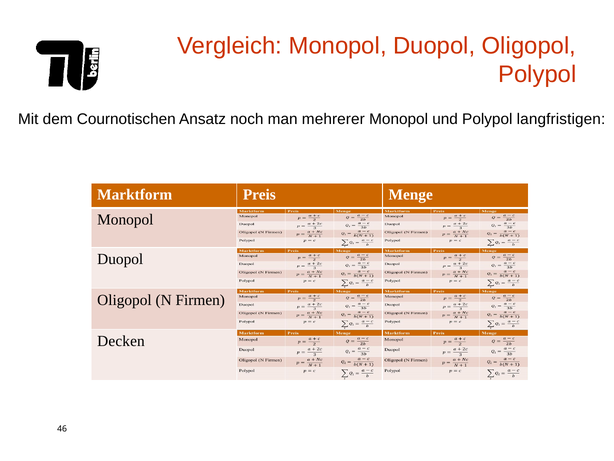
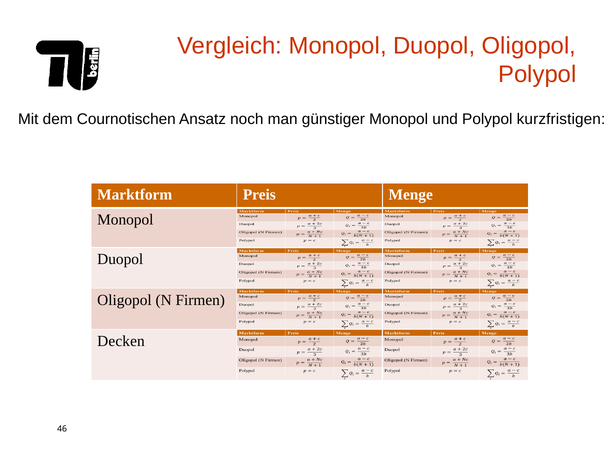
mehrerer: mehrerer -> günstiger
langfristigen: langfristigen -> kurzfristigen
